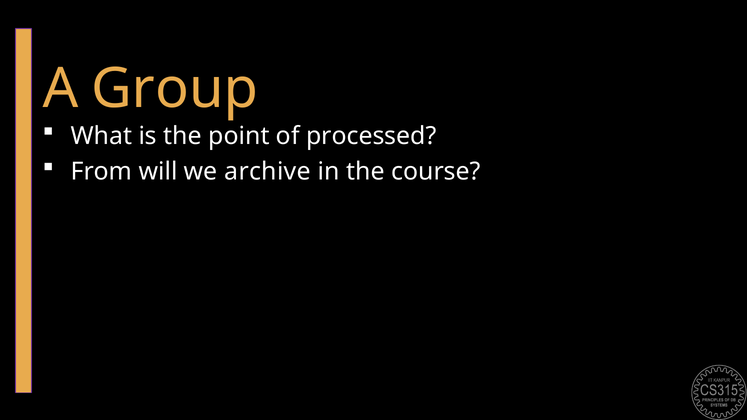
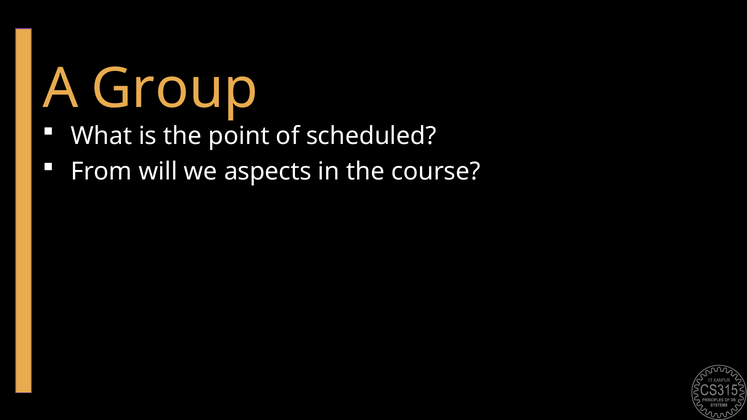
processed: processed -> scheduled
archive: archive -> aspects
